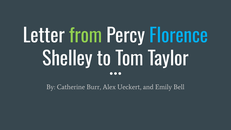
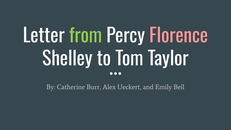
Florence colour: light blue -> pink
